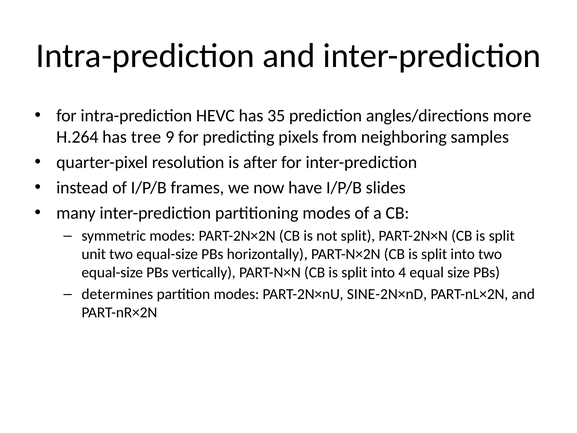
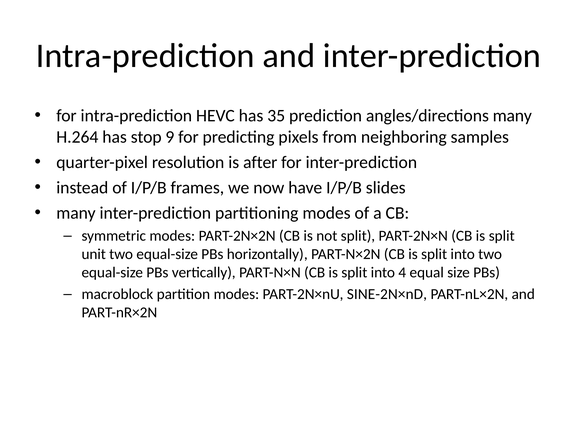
angles/directions more: more -> many
tree: tree -> stop
determines: determines -> macroblock
